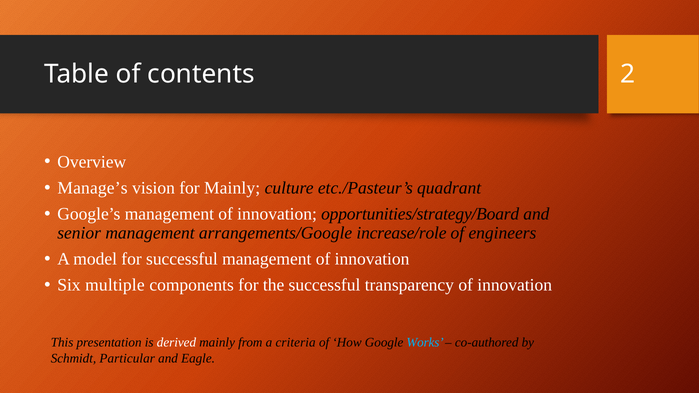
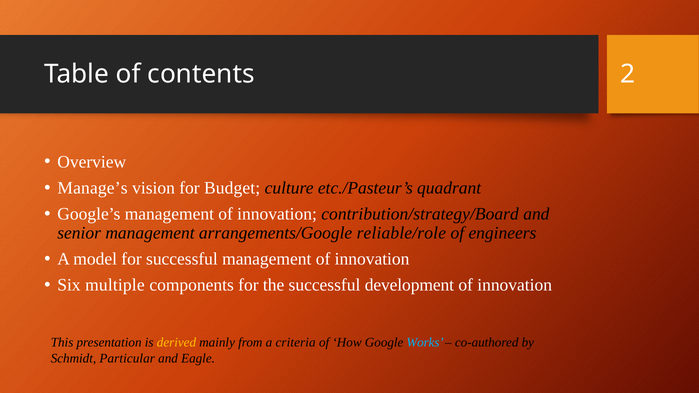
for Mainly: Mainly -> Budget
opportunities/strategy/Board: opportunities/strategy/Board -> contribution/strategy/Board
increase/role: increase/role -> reliable/role
transparency: transparency -> development
derived colour: white -> yellow
